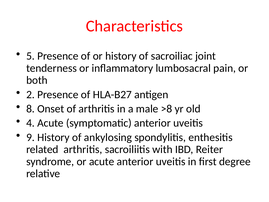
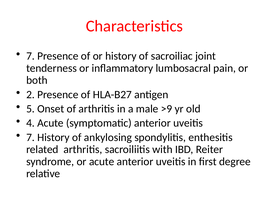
5 at (30, 56): 5 -> 7
8: 8 -> 5
>8: >8 -> >9
9 at (30, 137): 9 -> 7
